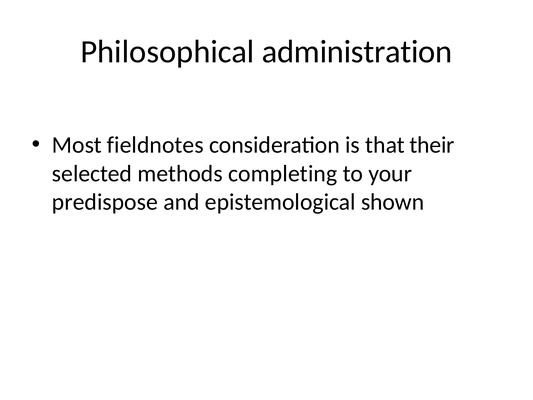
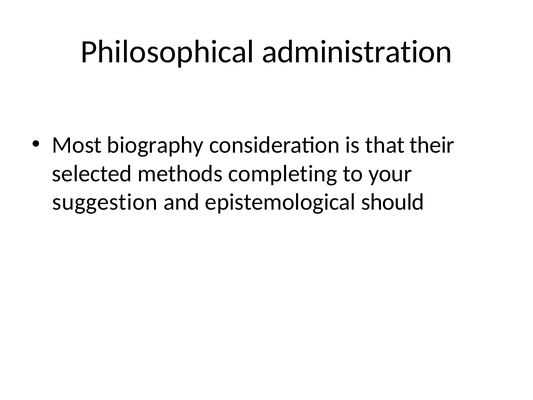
fieldnotes: fieldnotes -> biography
predispose: predispose -> suggestion
shown: shown -> should
